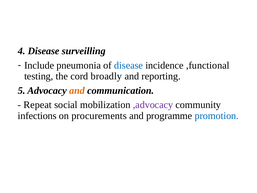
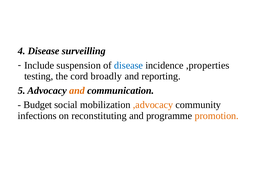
pneumonia: pneumonia -> suspension
,functional: ,functional -> ,properties
Repeat: Repeat -> Budget
,advocacy colour: purple -> orange
procurements: procurements -> reconstituting
promotion colour: blue -> orange
